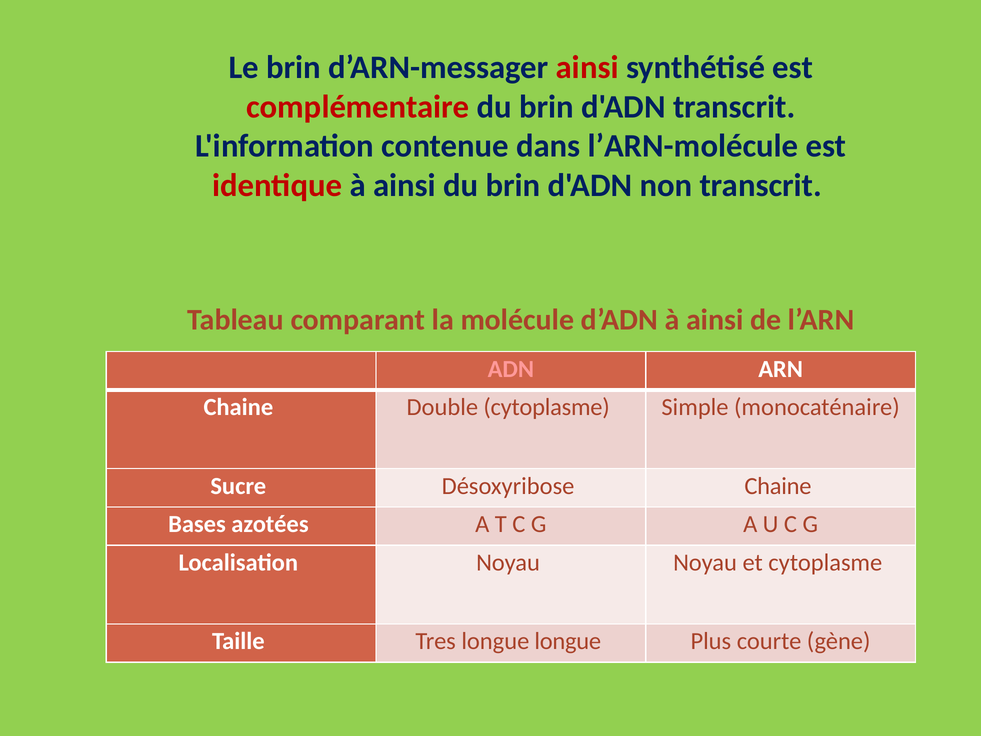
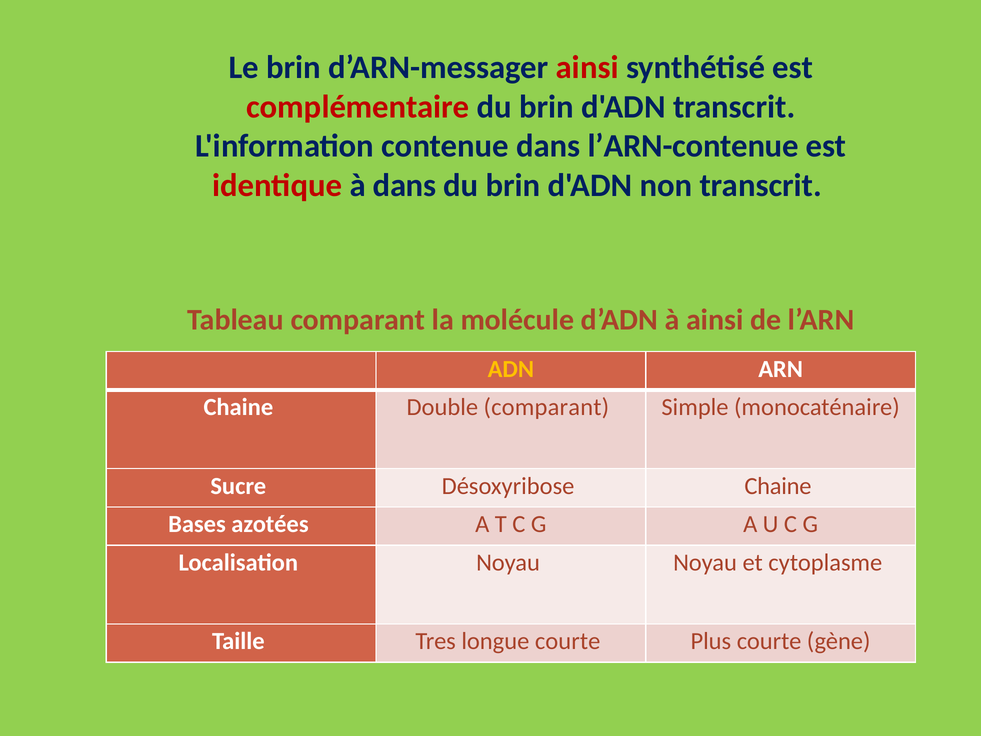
l’ARN-molécule: l’ARN-molécule -> l’ARN-contenue
identique à ainsi: ainsi -> dans
ADN colour: pink -> yellow
Double cytoplasme: cytoplasme -> comparant
longue longue: longue -> courte
